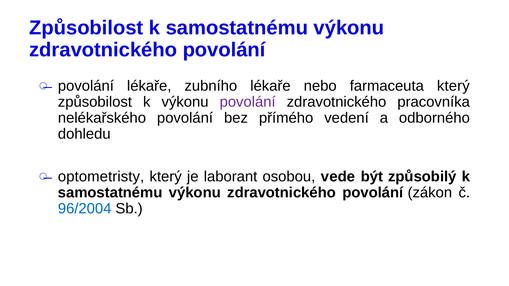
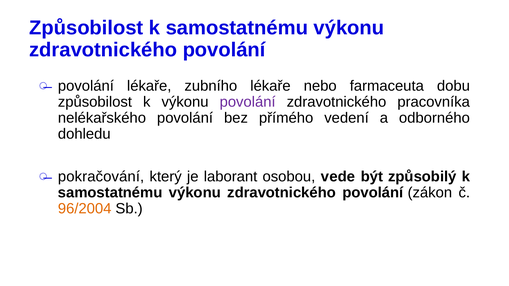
farmaceuta který: který -> dobu
optometristy: optometristy -> pokračování
96/2004 colour: blue -> orange
